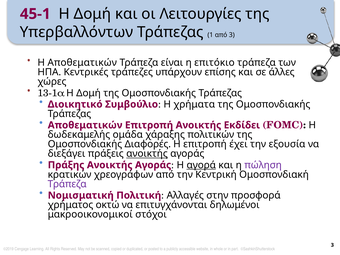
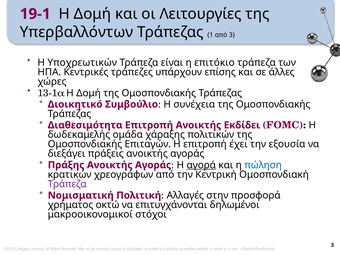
45-1: 45-1 -> 19-1
Η Αποθεματικών: Αποθεματικών -> Υποχρεωτικών
χρήματα: χρήματα -> συνέχεια
Αποθεματικών at (85, 125): Αποθεματικών -> Διαθεσιμότητα
Διαφορές: Διαφορές -> Επιταγών
ανοικτής at (147, 154) underline: present -> none
πώληση colour: purple -> blue
